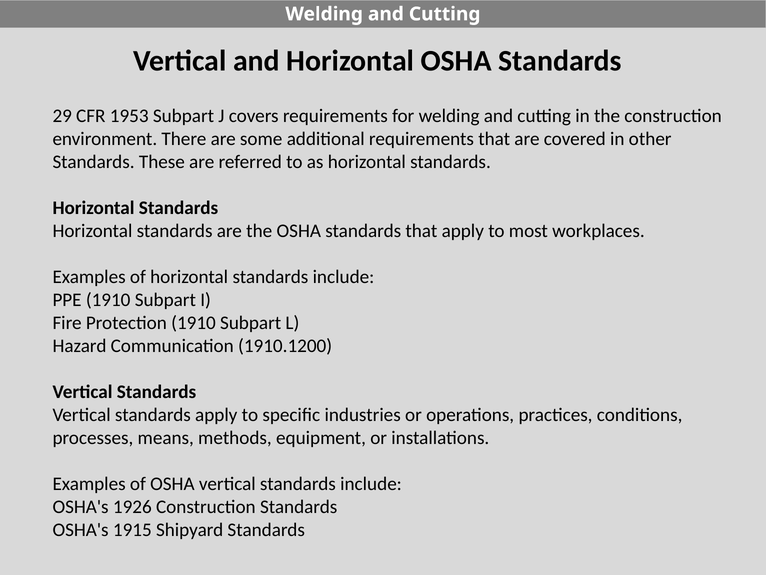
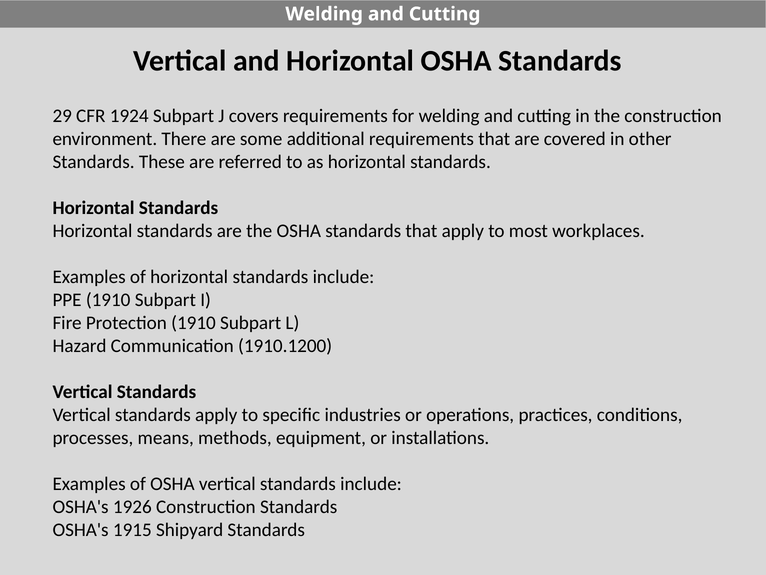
1953: 1953 -> 1924
